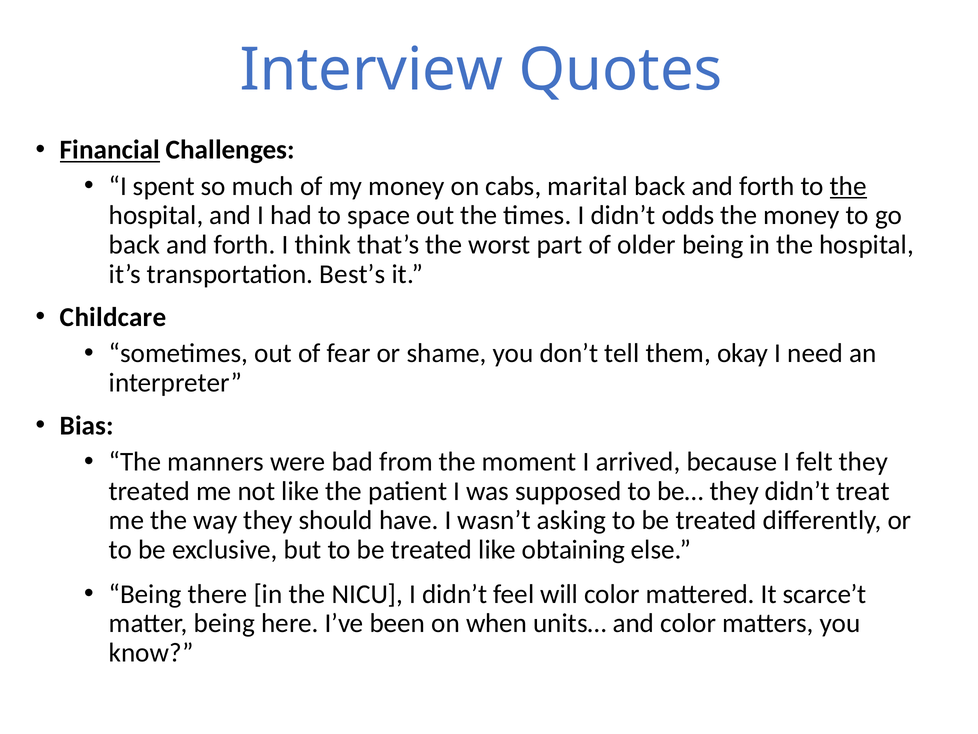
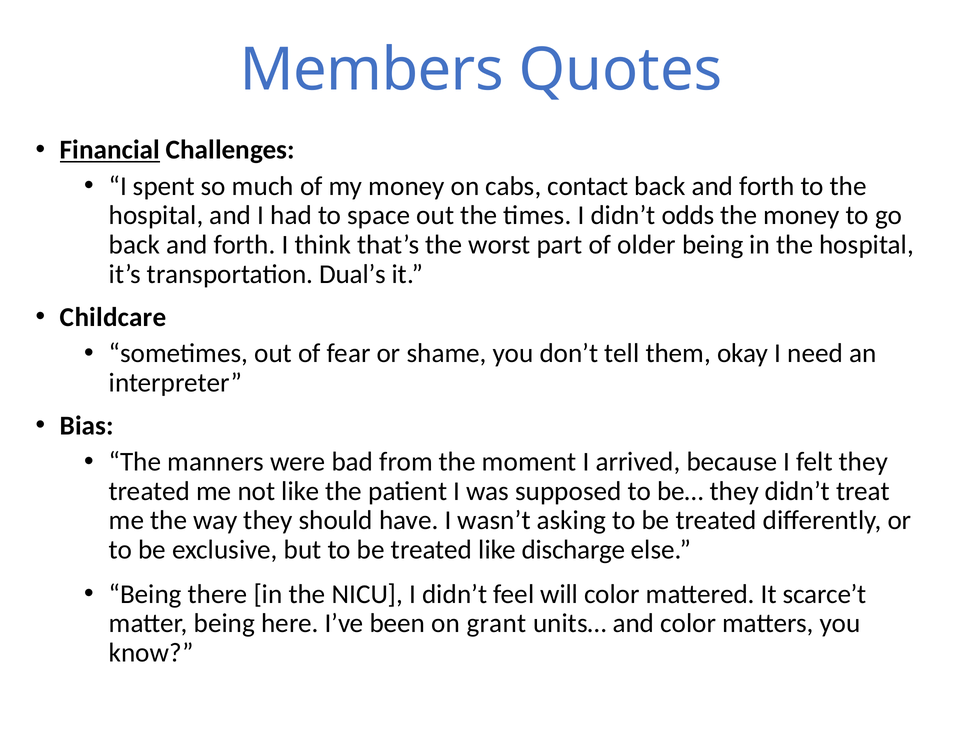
Interview: Interview -> Members
marital: marital -> contact
the at (848, 186) underline: present -> none
Best’s: Best’s -> Dual’s
obtaining: obtaining -> discharge
when: when -> grant
